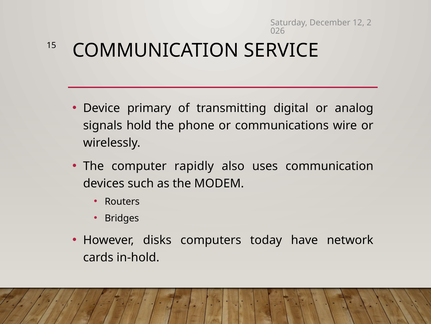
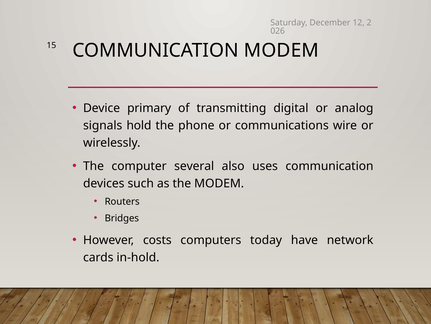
COMMUNICATION SERVICE: SERVICE -> MODEM
rapidly: rapidly -> several
disks: disks -> costs
